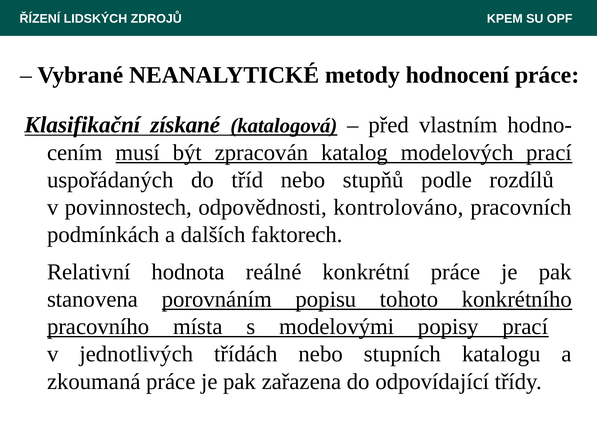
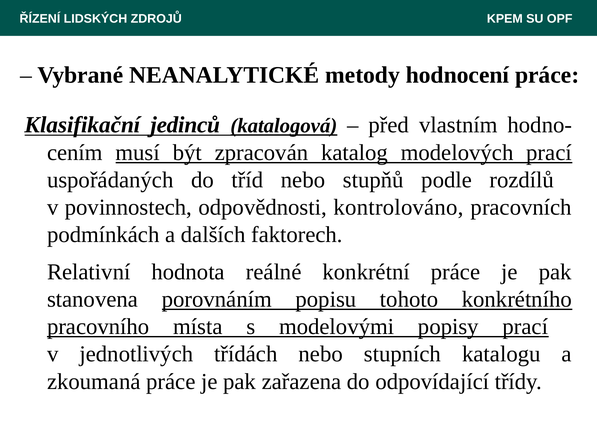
získané: získané -> jedinců
